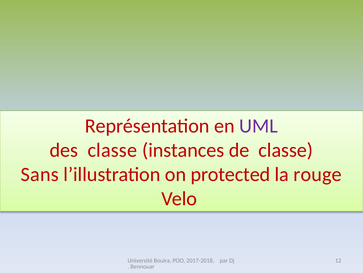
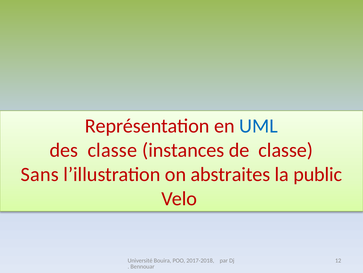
UML colour: purple -> blue
protected: protected -> abstraites
rouge: rouge -> public
